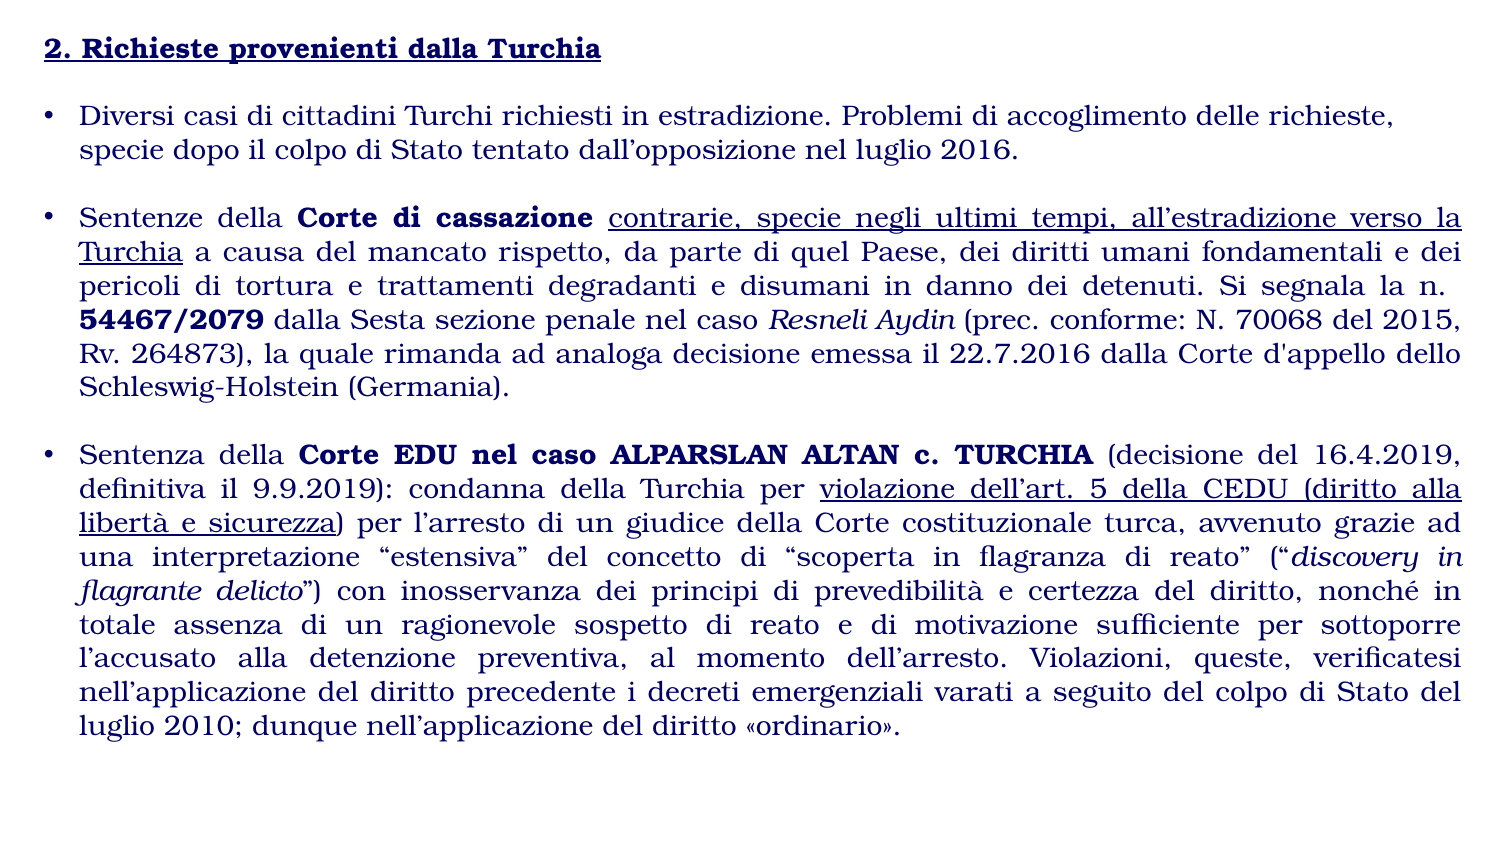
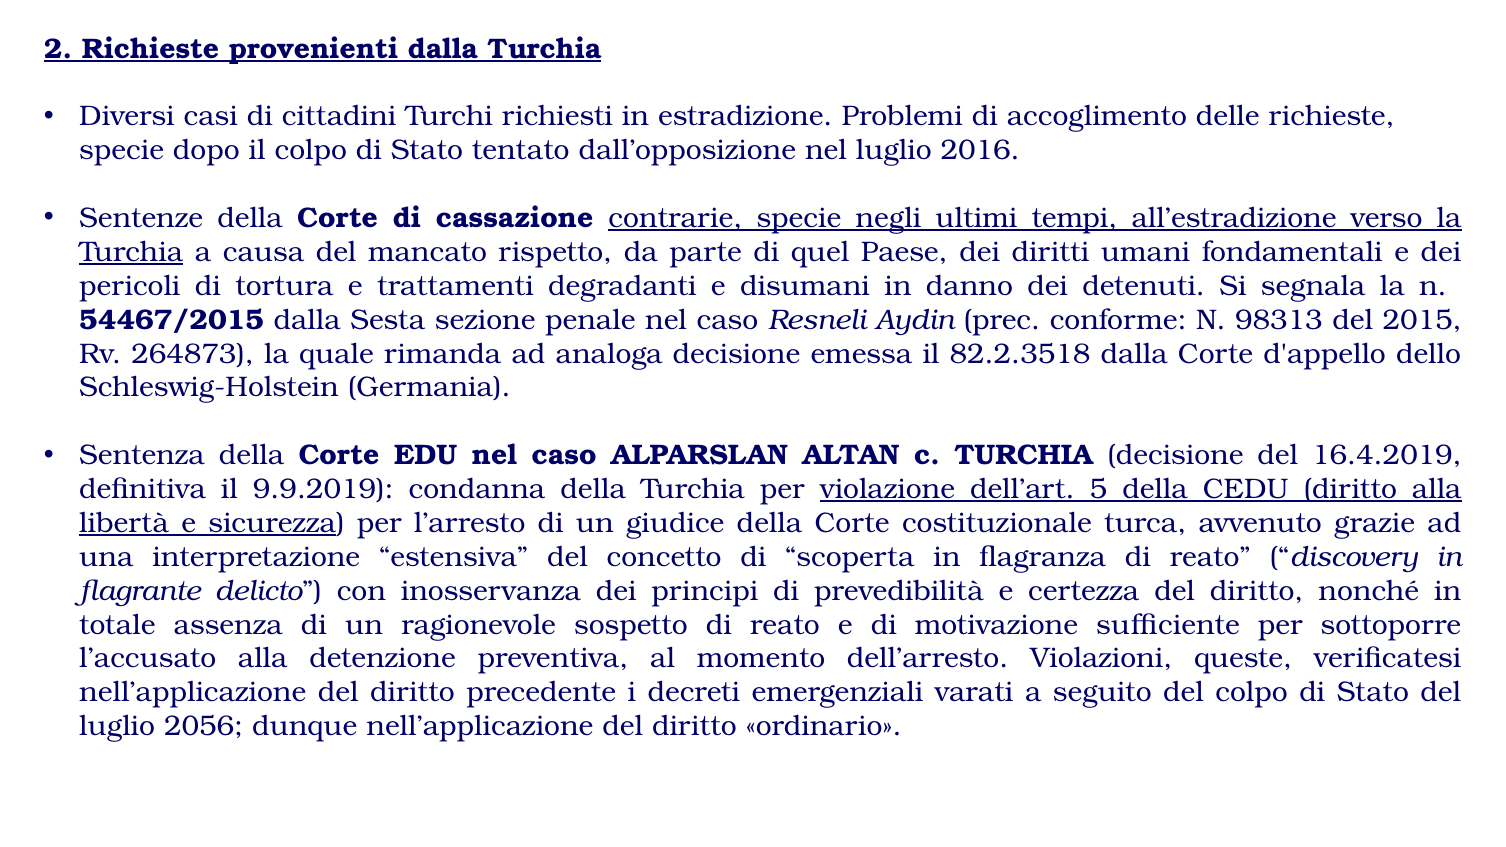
54467/2079: 54467/2079 -> 54467/2015
70068: 70068 -> 98313
22.7.2016: 22.7.2016 -> 82.2.3518
2010: 2010 -> 2056
